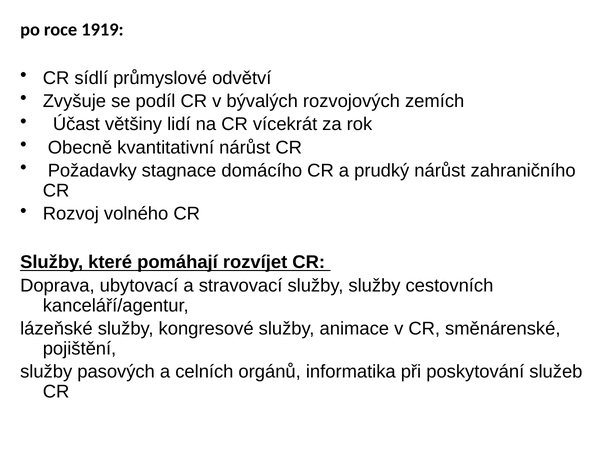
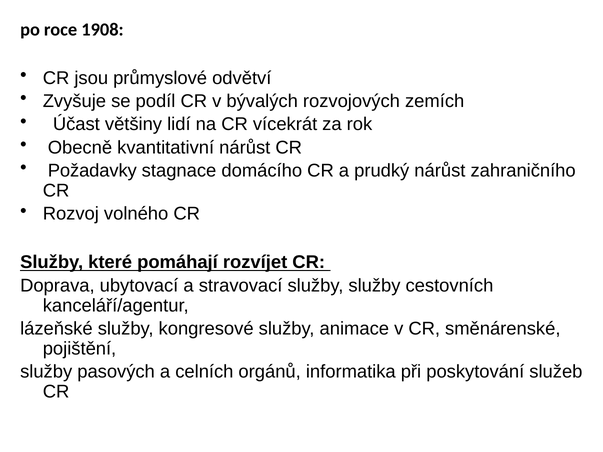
1919: 1919 -> 1908
sídlí: sídlí -> jsou
